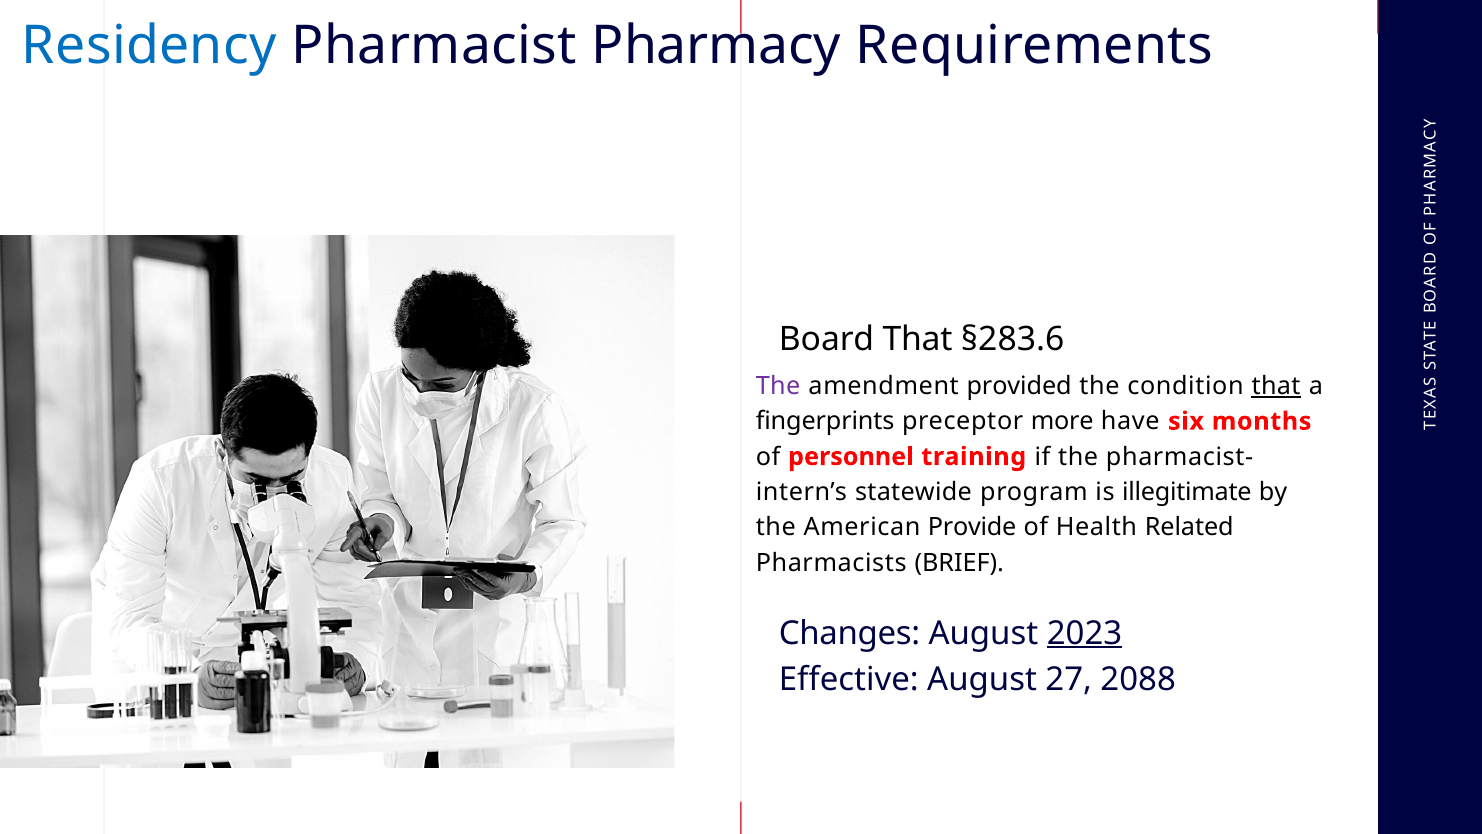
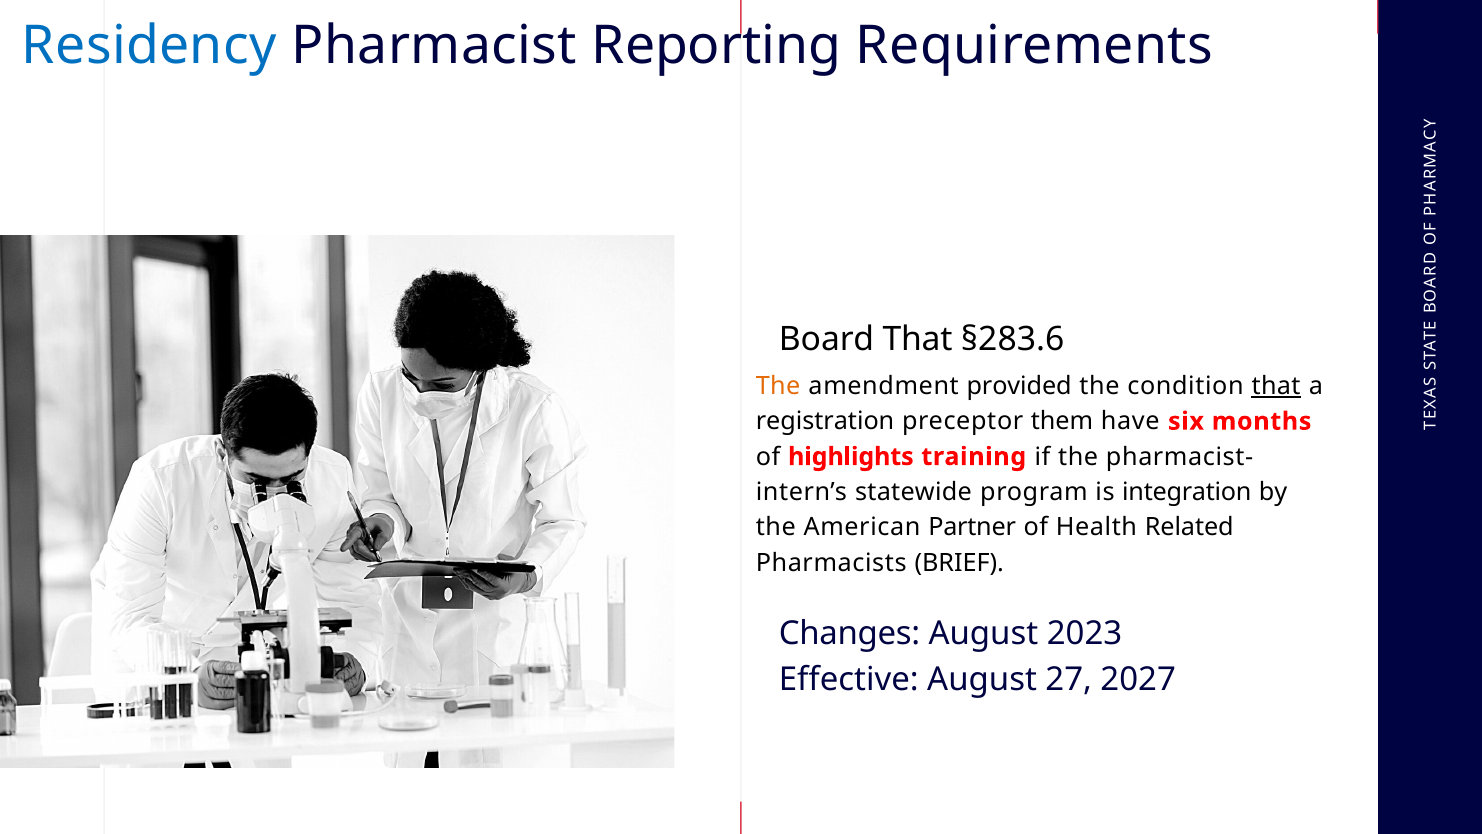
Pharmacy: Pharmacy -> Reporting
The at (778, 386) colour: purple -> orange
fingerprints: fingerprints -> registration
more: more -> them
personnel: personnel -> highlights
illegitimate: illegitimate -> integration
Provide: Provide -> Partner
2023 underline: present -> none
2088: 2088 -> 2027
